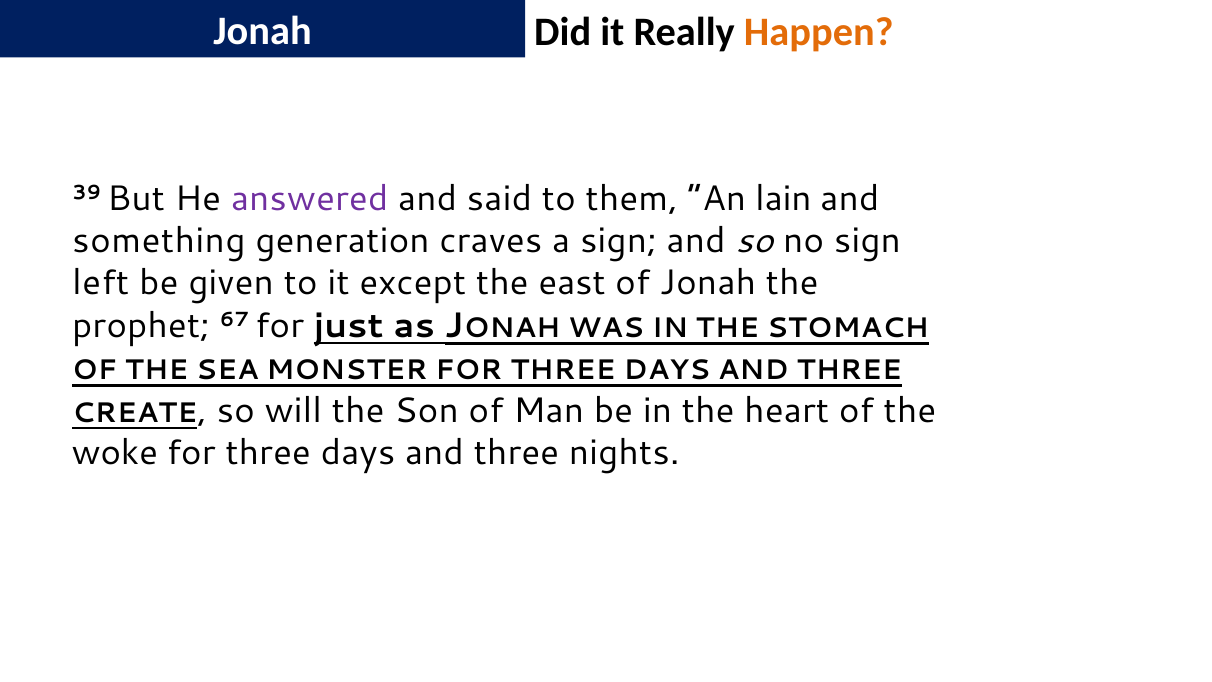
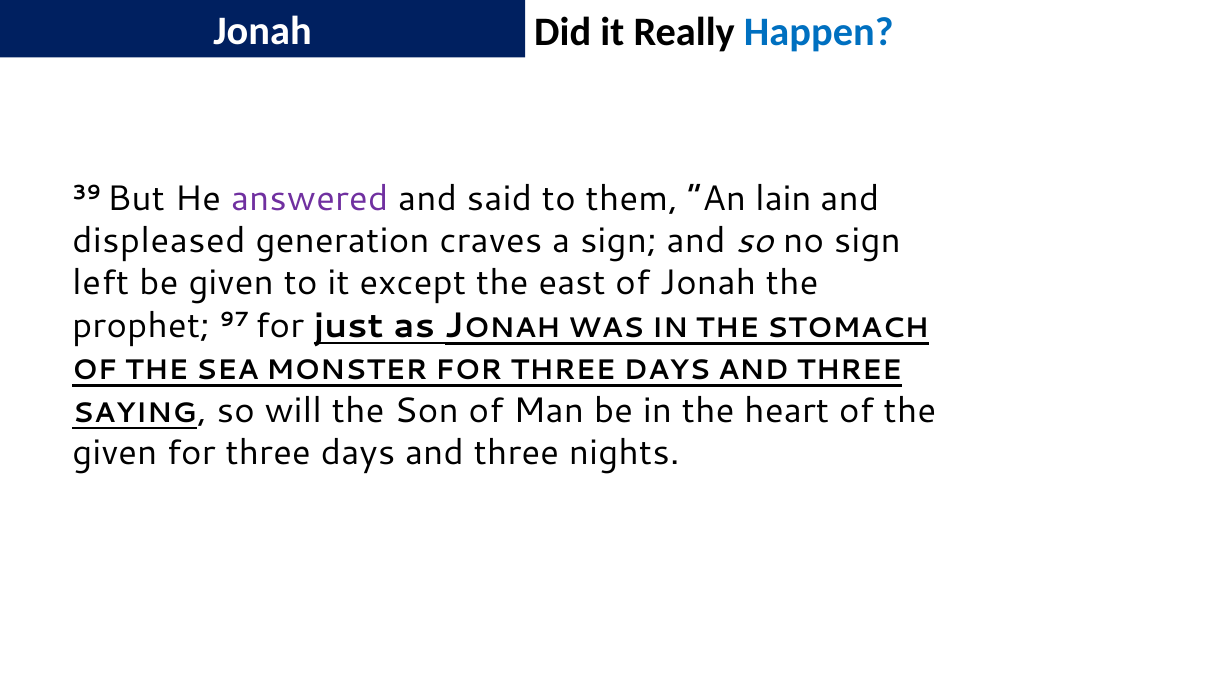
Happen colour: orange -> blue
something: something -> displeased
67: 67 -> 97
CREATE: CREATE -> SAYING
woke at (115, 453): woke -> given
